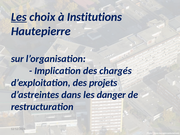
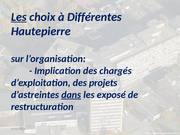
Institutions: Institutions -> Différentes
dans underline: none -> present
danger: danger -> exposé
